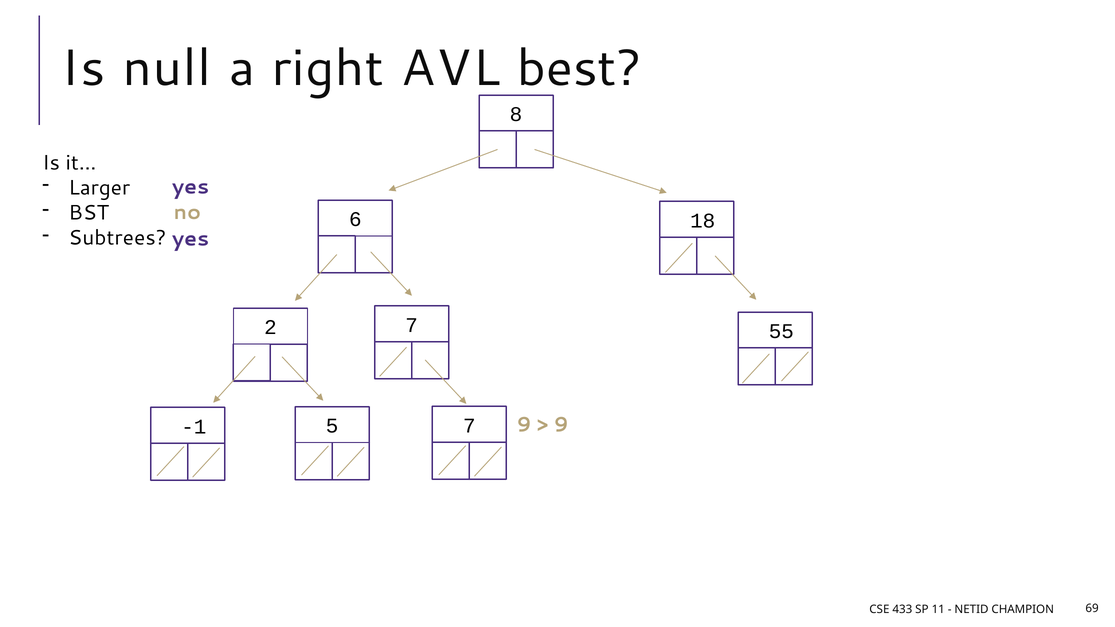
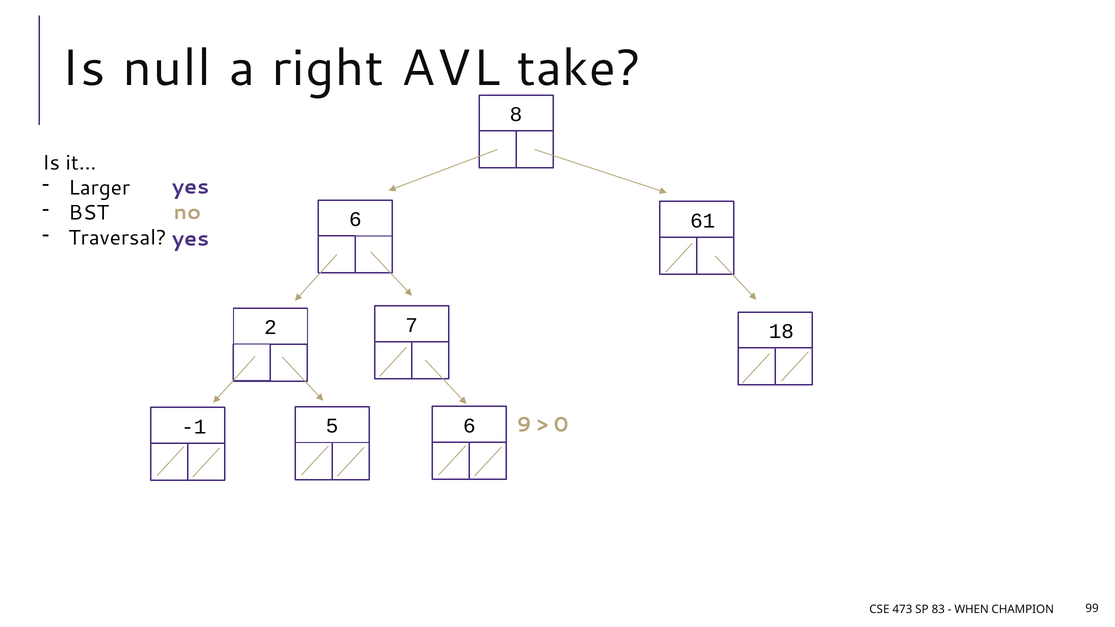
best: best -> take
18: 18 -> 61
Subtrees: Subtrees -> Traversal
55: 55 -> 18
9 at (561, 425): 9 -> 0
-1 7: 7 -> 6
433: 433 -> 473
11: 11 -> 83
NETID: NETID -> WHEN
69: 69 -> 99
